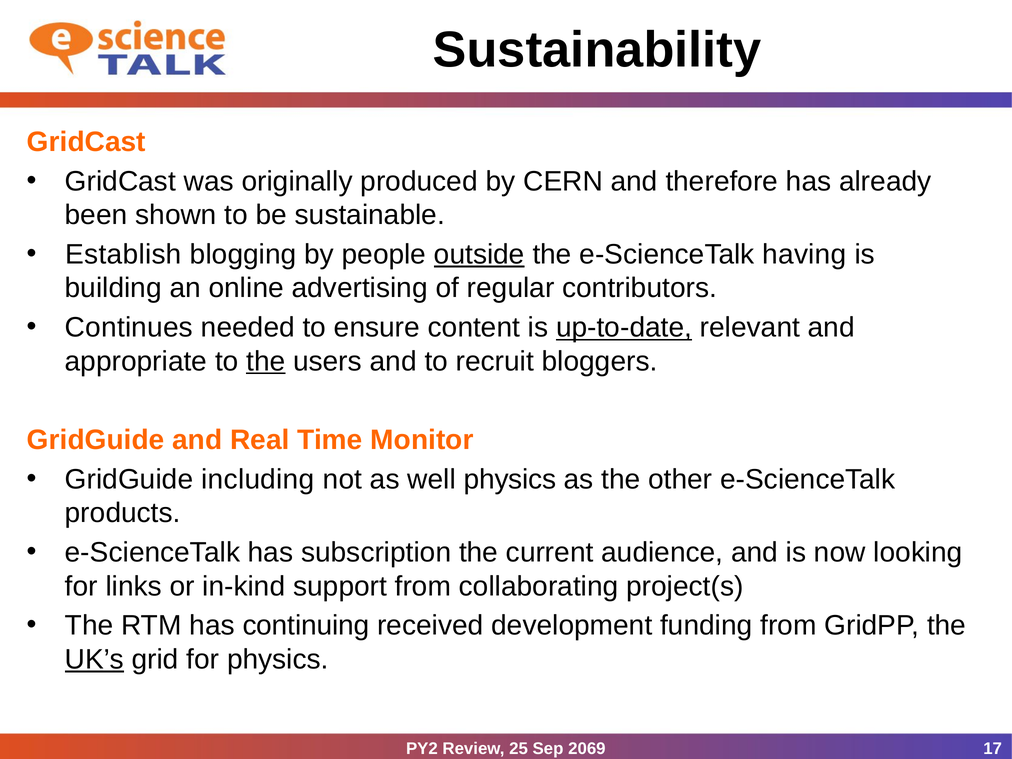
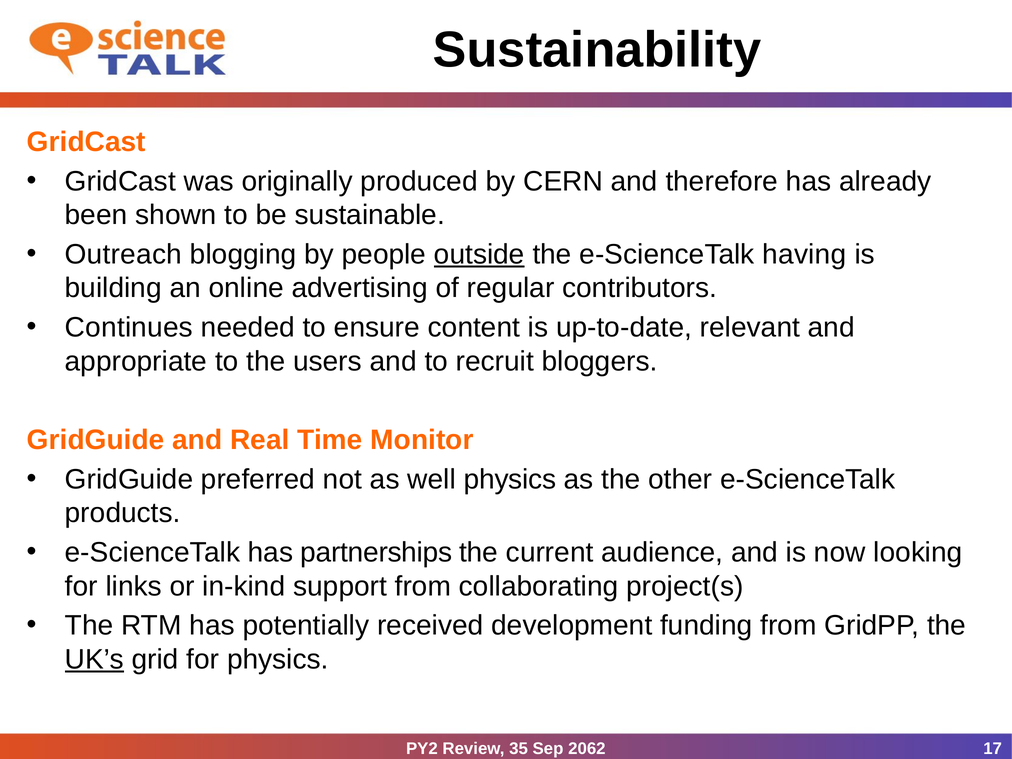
Establish: Establish -> Outreach
up-to-date underline: present -> none
the at (266, 361) underline: present -> none
including: including -> preferred
subscription: subscription -> partnerships
continuing: continuing -> potentially
25: 25 -> 35
2069: 2069 -> 2062
